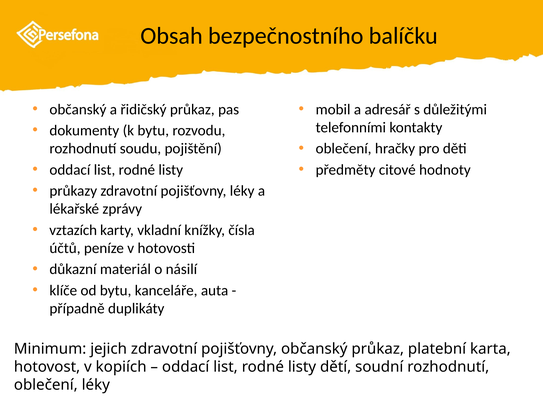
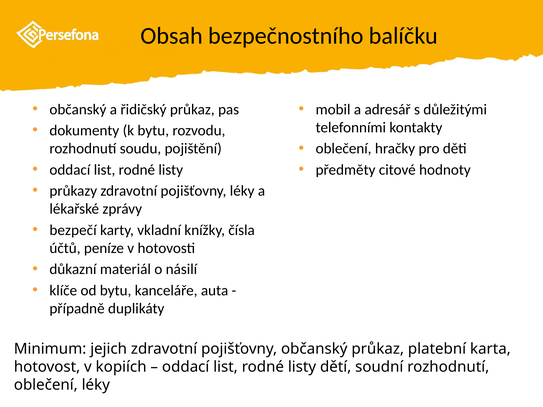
vztazích: vztazích -> bezpečí
